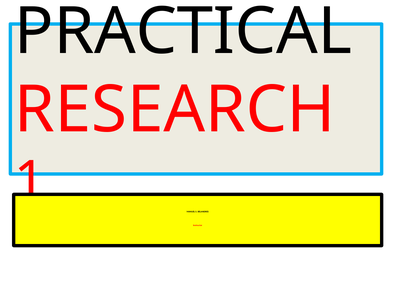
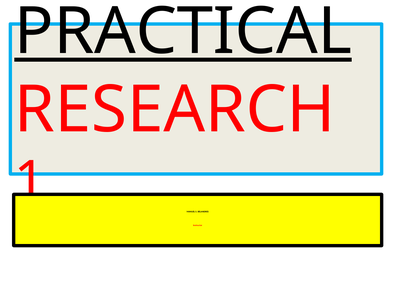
PRACTICAL underline: none -> present
